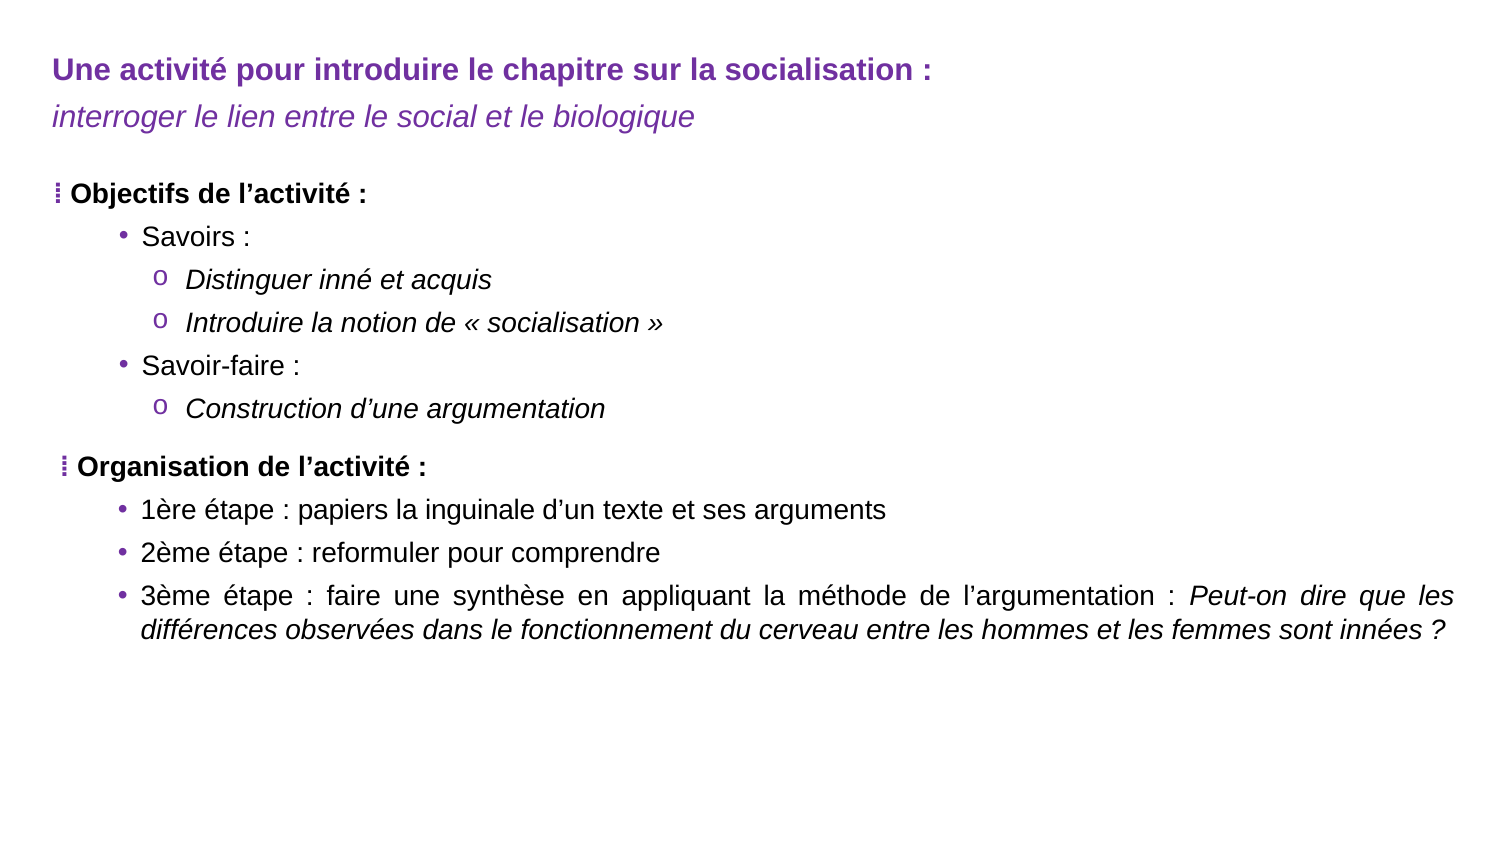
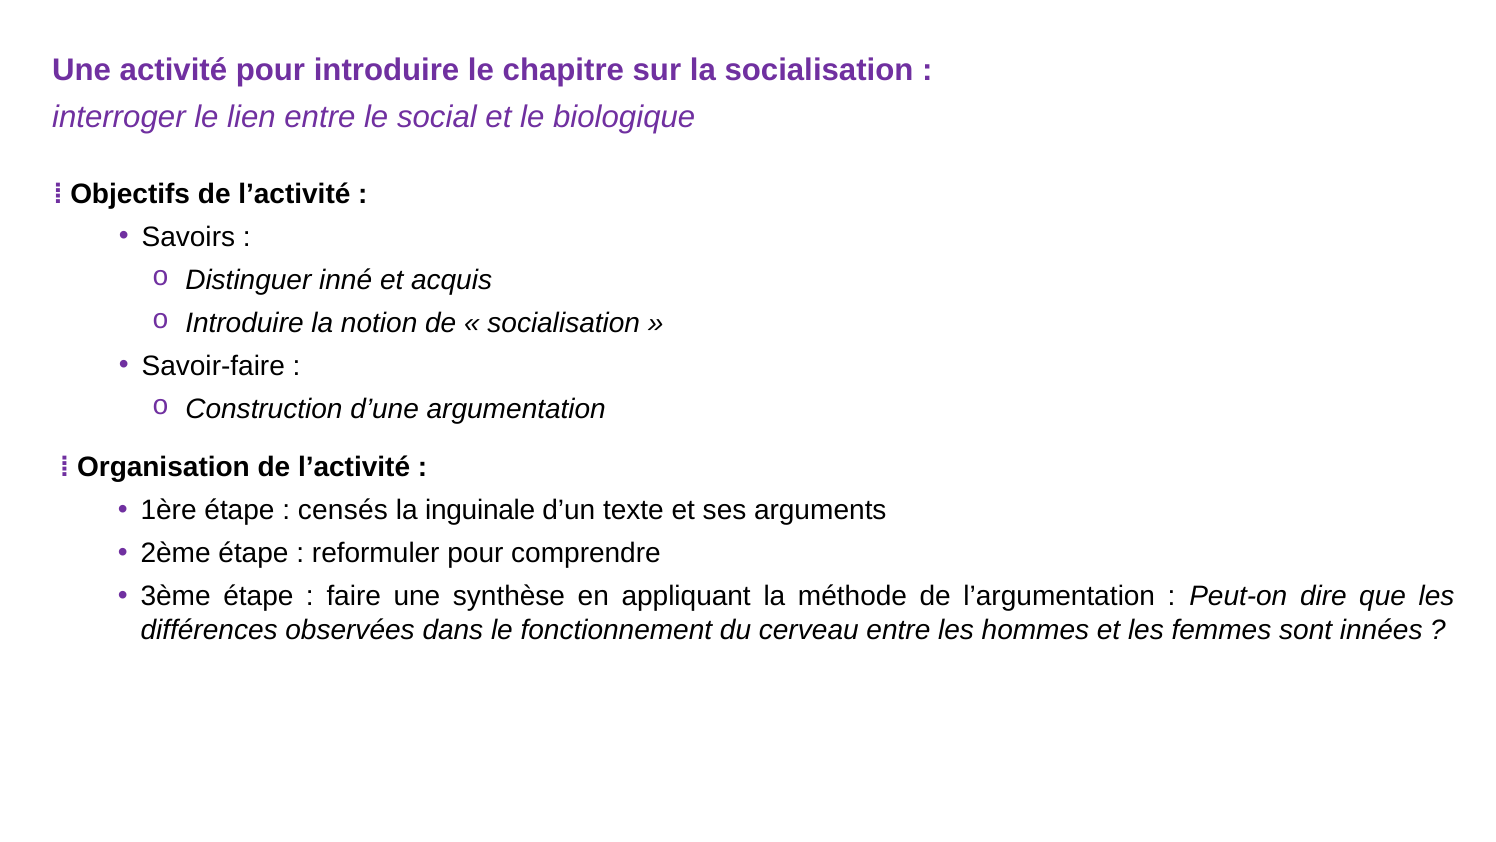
papiers: papiers -> censés
